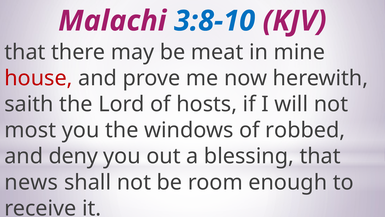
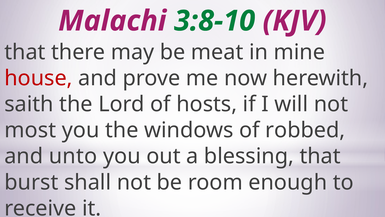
3:8-10 colour: blue -> green
deny: deny -> unto
news: news -> burst
